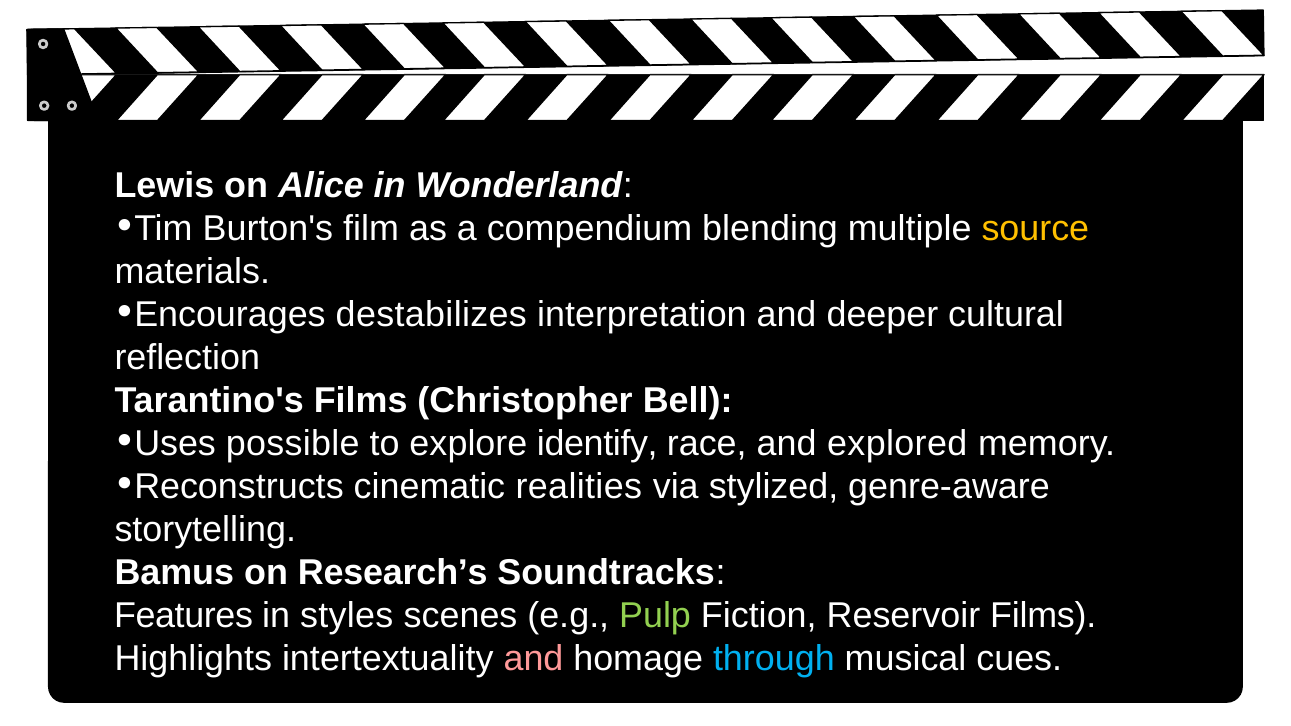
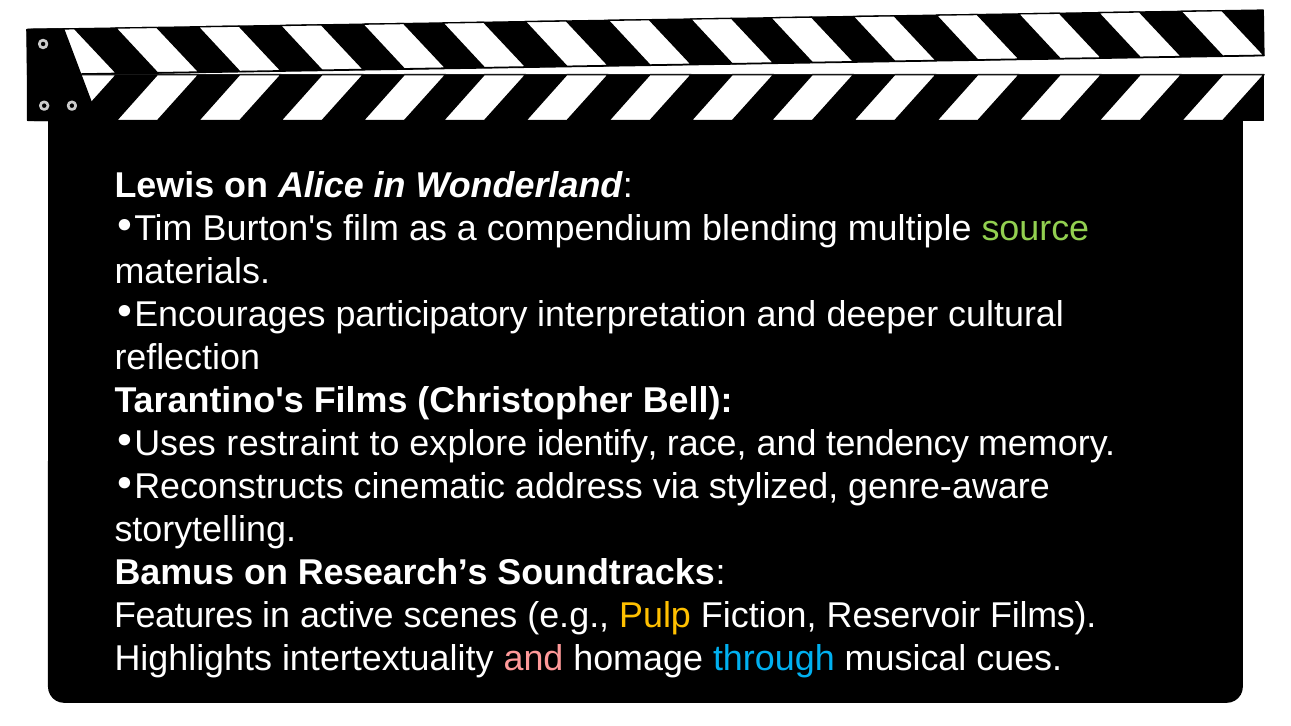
source colour: yellow -> light green
destabilizes: destabilizes -> participatory
possible: possible -> restraint
explored: explored -> tendency
realities: realities -> address
styles: styles -> active
Pulp colour: light green -> yellow
